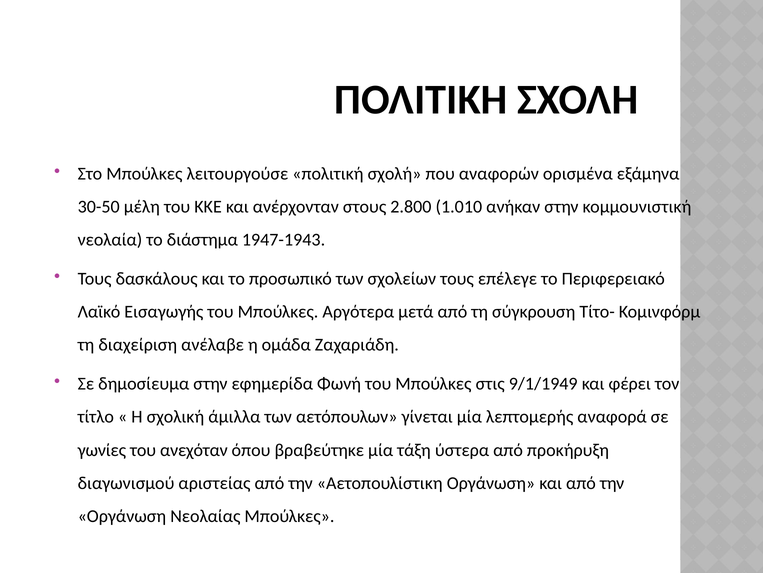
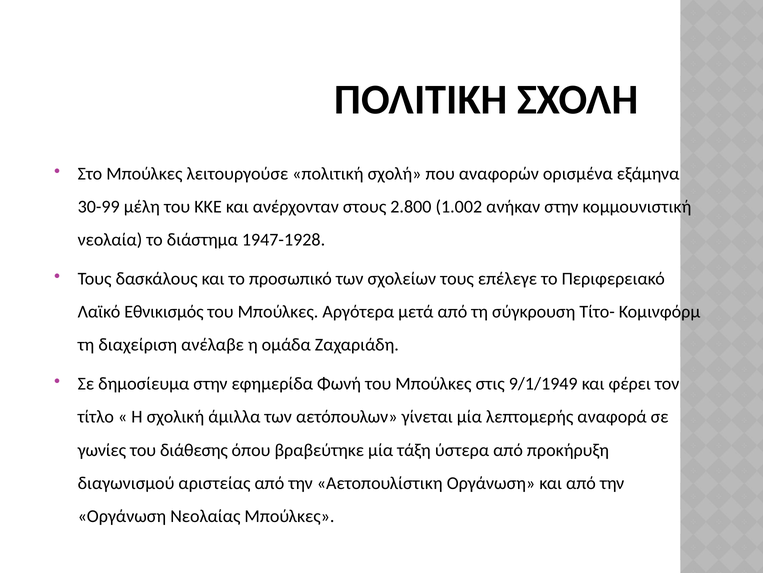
30-50: 30-50 -> 30-99
1.010: 1.010 -> 1.002
1947-1943: 1947-1943 -> 1947-1928
Εισαγωγής: Εισαγωγής -> Εθνικισμός
ανεχόταν: ανεχόταν -> διάθεσης
